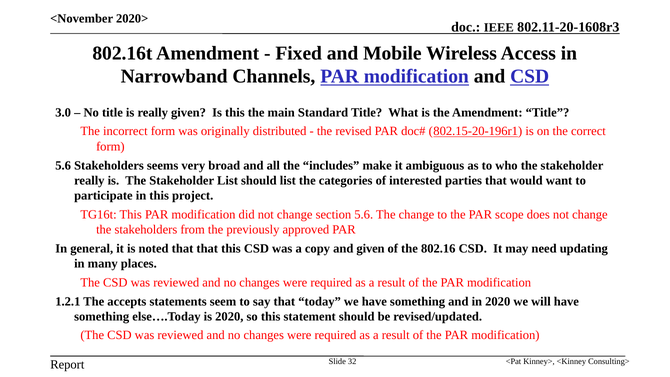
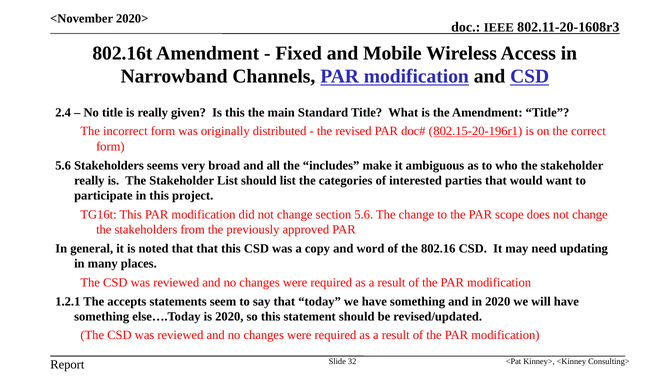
3.0: 3.0 -> 2.4
and given: given -> word
